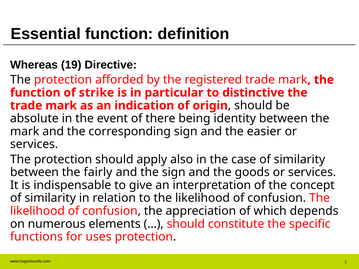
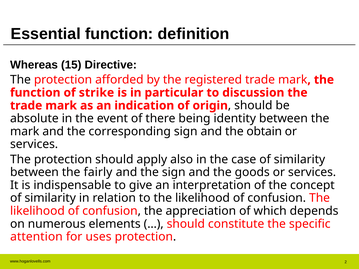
19: 19 -> 15
distinctive: distinctive -> discussion
easier: easier -> obtain
functions: functions -> attention
